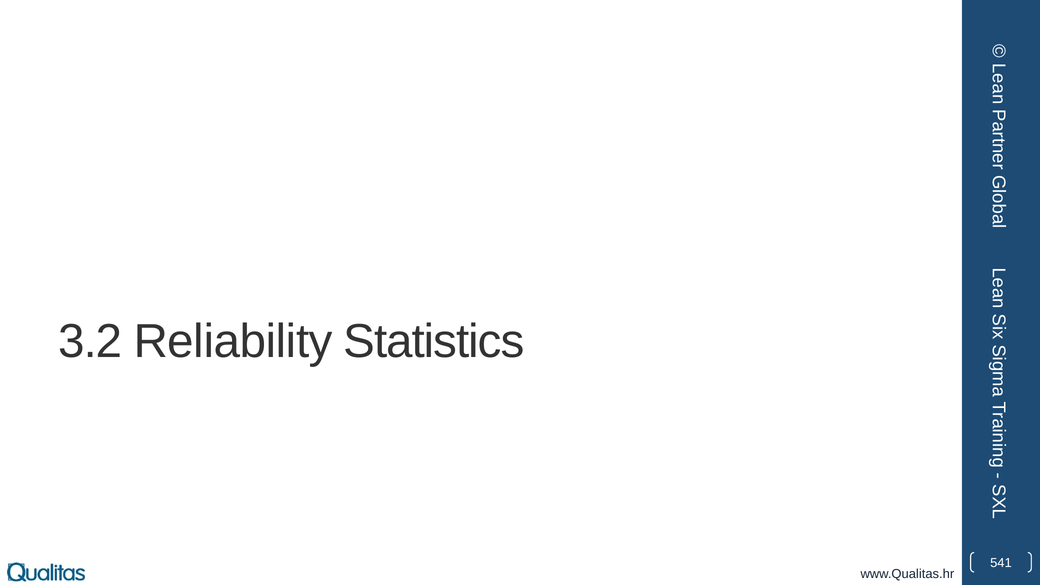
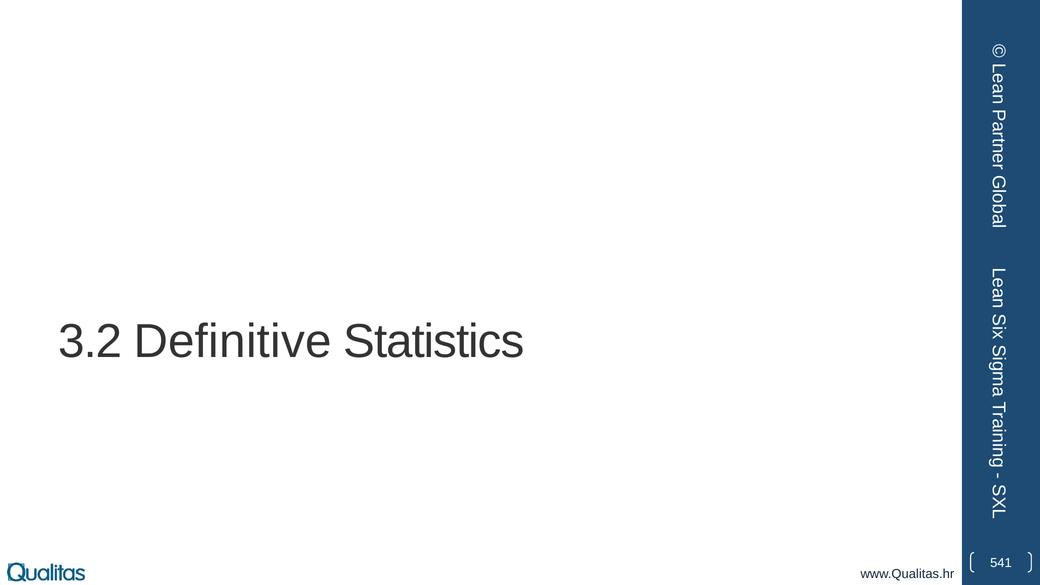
Reliability: Reliability -> Definitive
